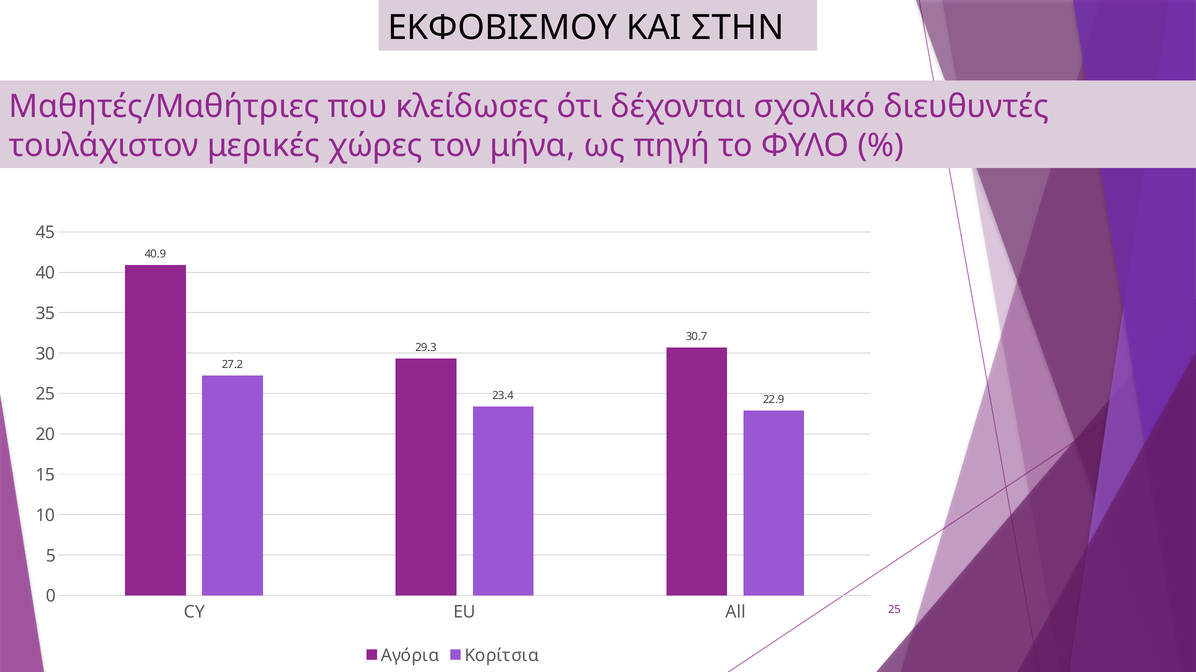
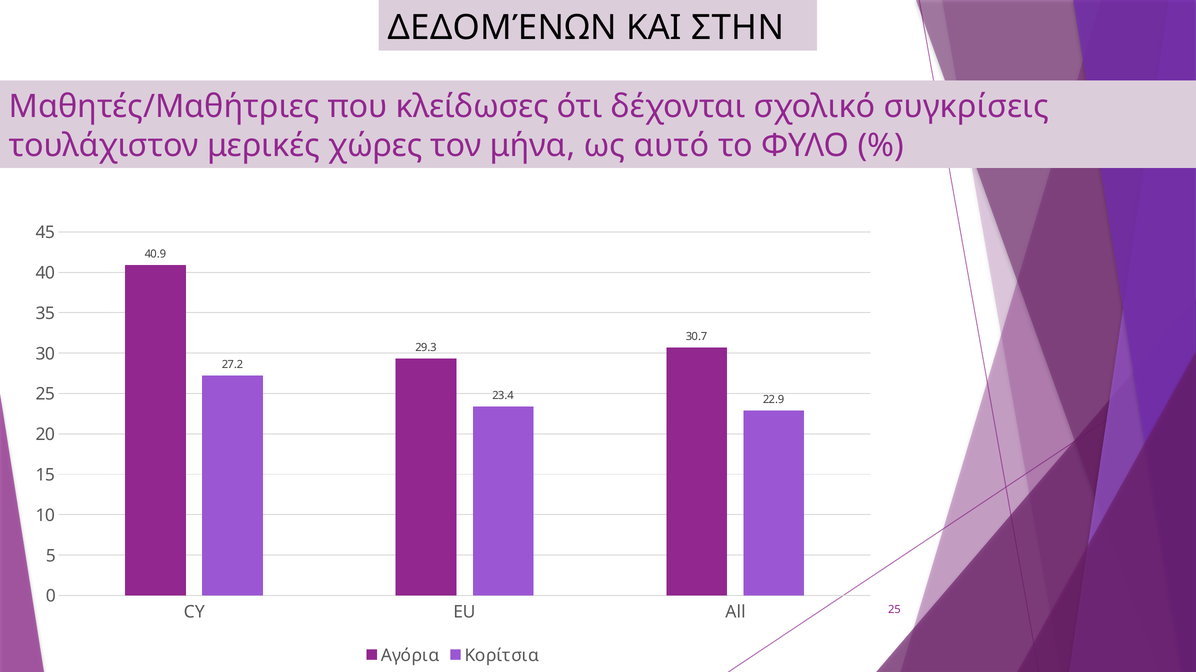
ΕΚΦΟΒΙΣΜΟΥ: ΕΚΦΟΒΙΣΜΟΥ -> ΔΕΔΟΜΈΝΩΝ
διευθυντές: διευθυντές -> συγκρίσεις
πηγή: πηγή -> αυτό
